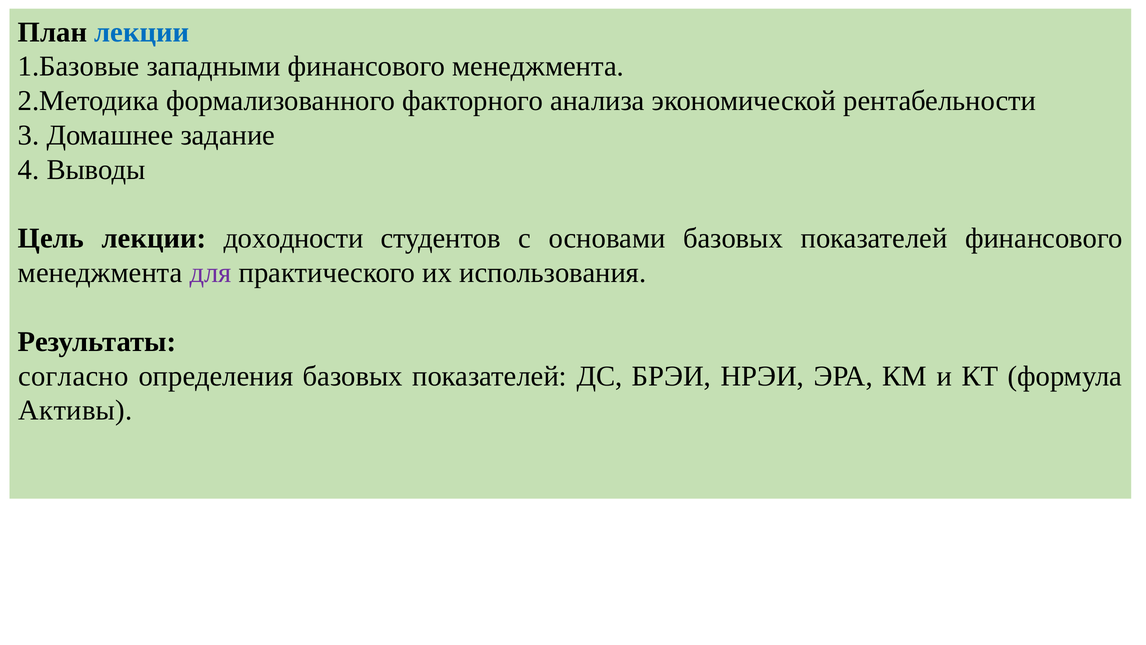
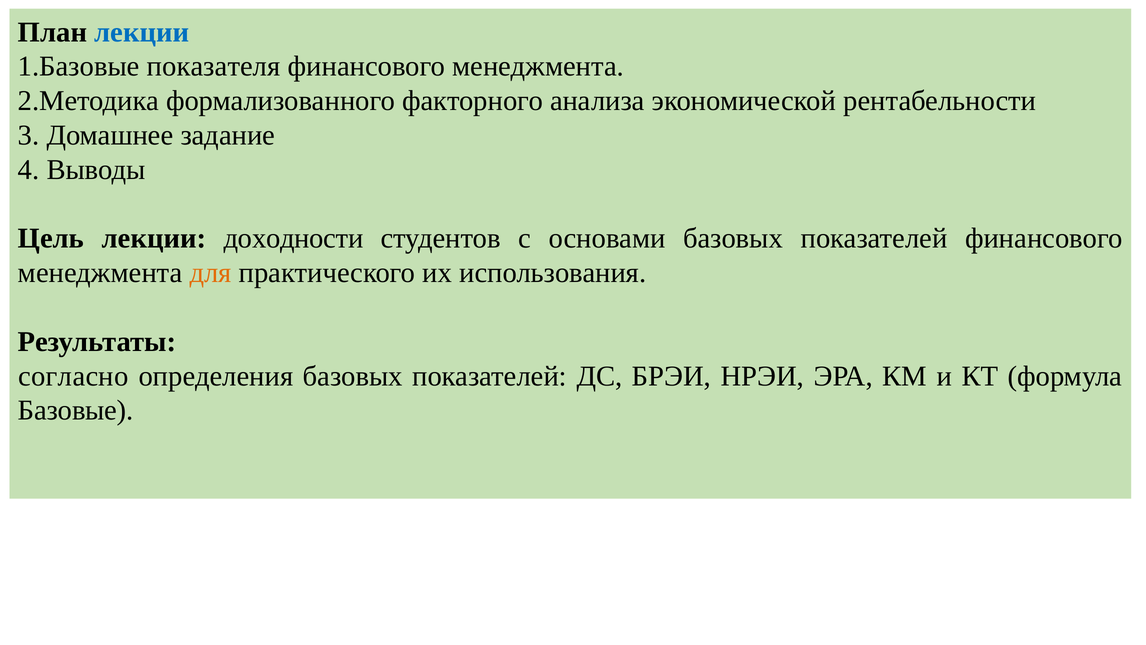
западными: западными -> показателя
для colour: purple -> orange
Активы: Активы -> Базовые
